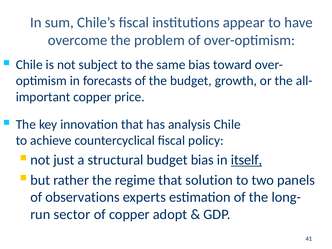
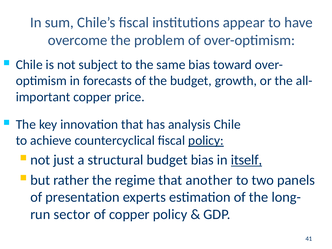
policy at (206, 140) underline: none -> present
solution: solution -> another
observations: observations -> presentation
copper adopt: adopt -> policy
